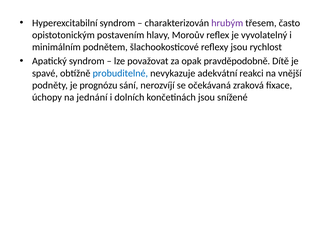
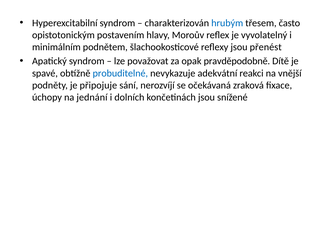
hrubým colour: purple -> blue
rychlost: rychlost -> přenést
prognózu: prognózu -> připojuje
